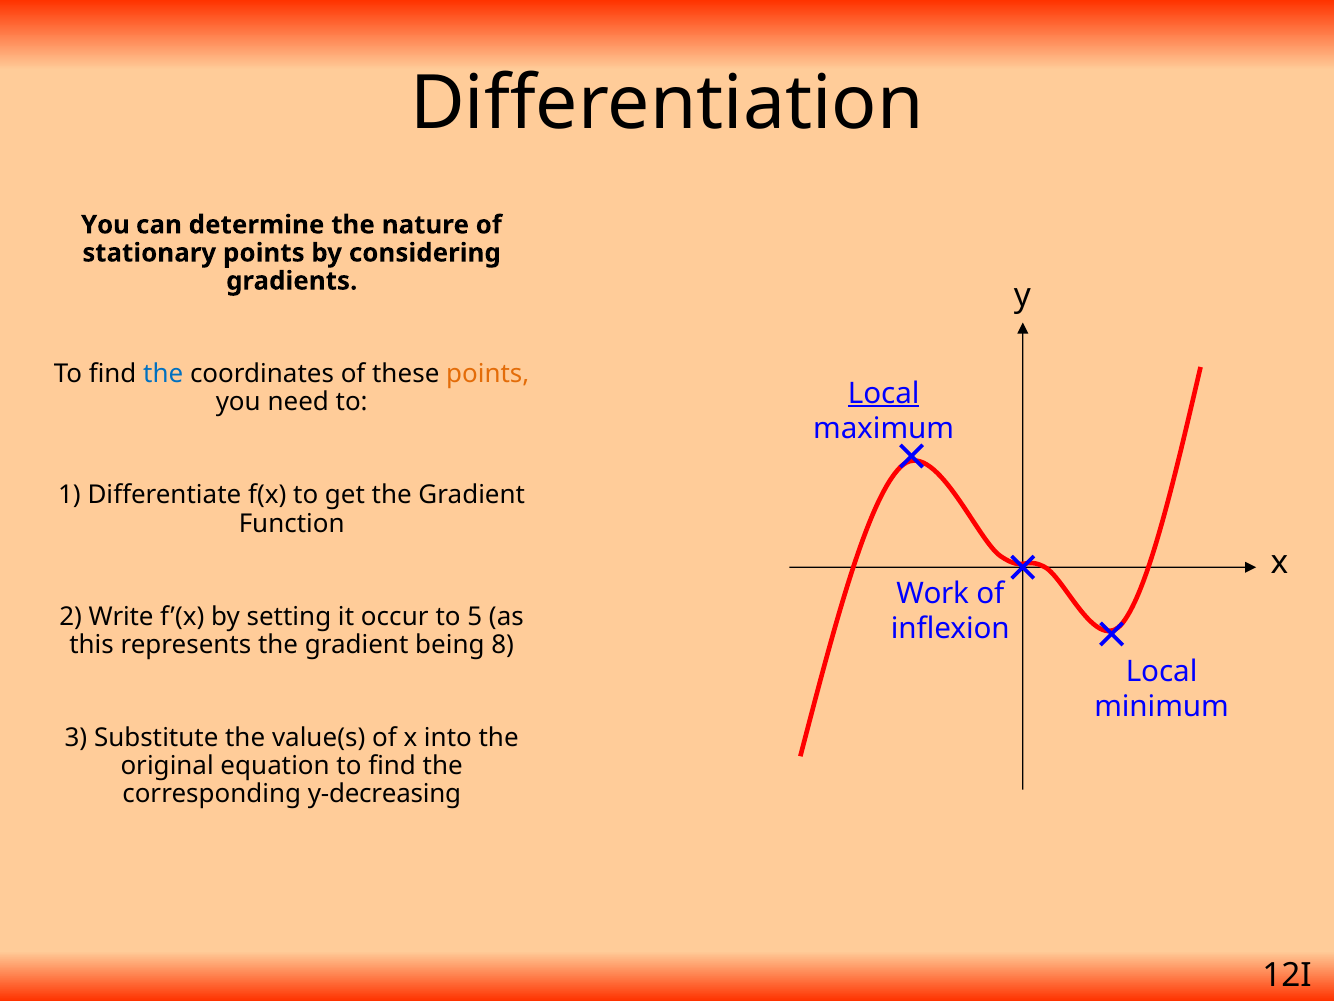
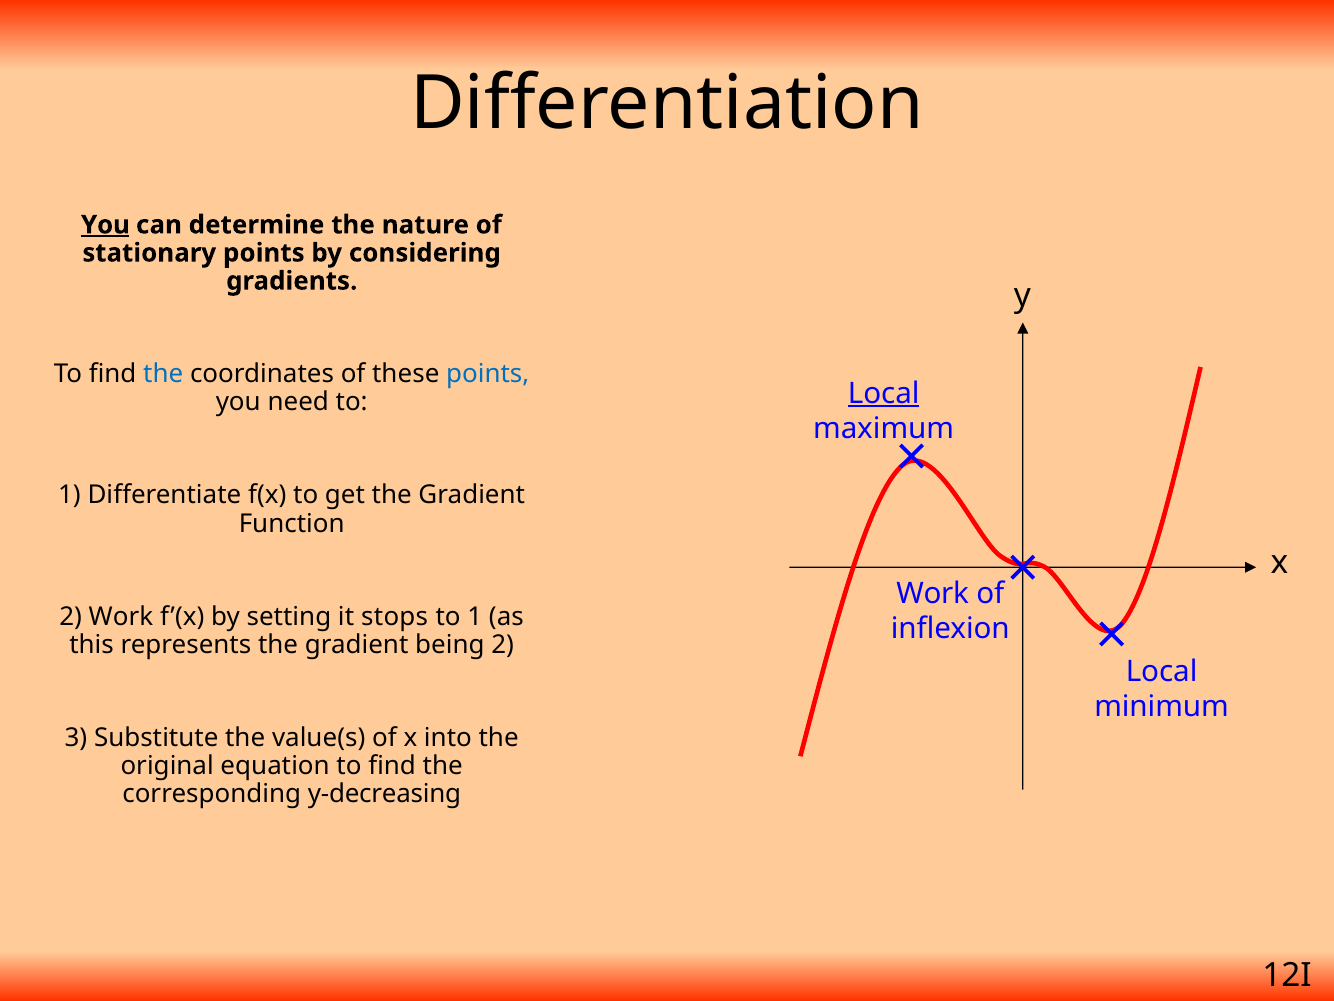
You at (105, 225) underline: none -> present
points at (488, 374) colour: orange -> blue
2 Write: Write -> Work
occur: occur -> stops
5 at (475, 616): 5 -> 1
being 8: 8 -> 2
